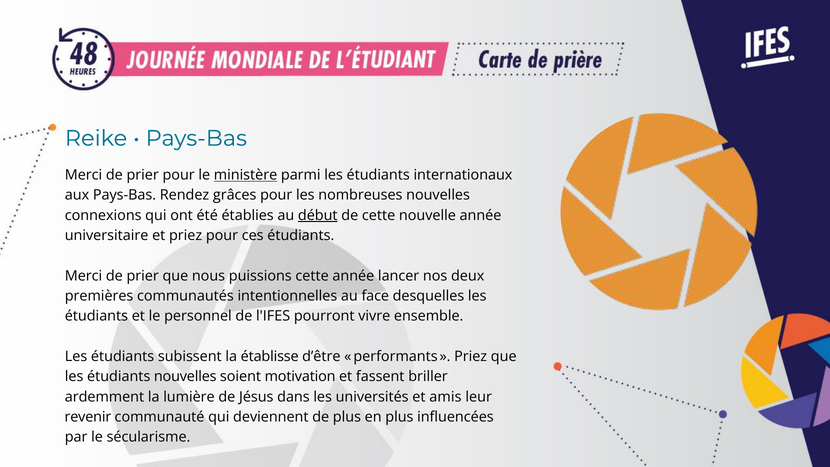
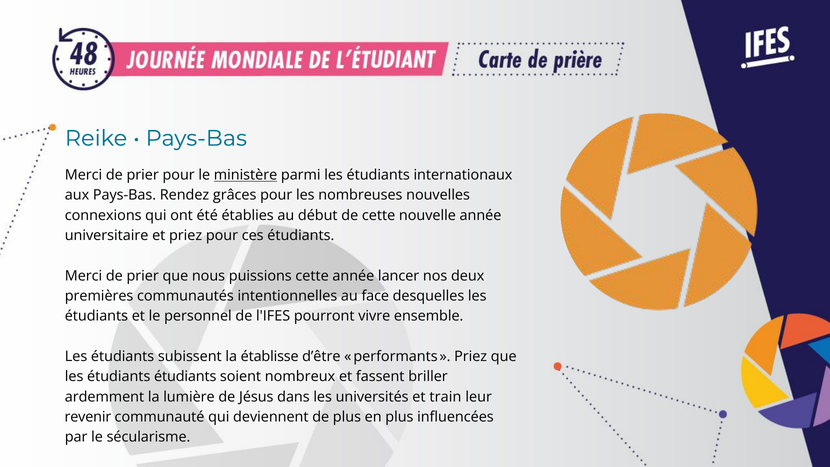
début underline: present -> none
étudiants nouvelles: nouvelles -> étudiants
motivation: motivation -> nombreux
amis: amis -> train
